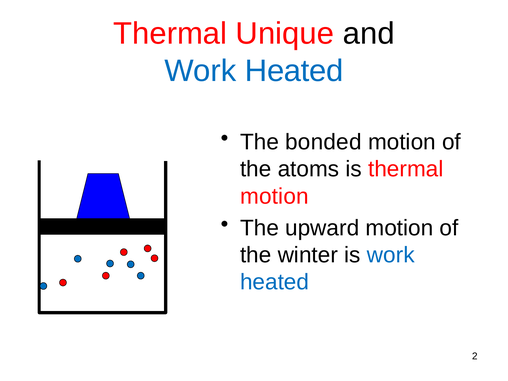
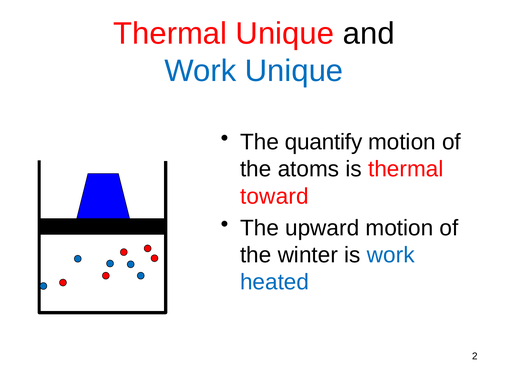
Heated at (294, 71): Heated -> Unique
bonded: bonded -> quantify
motion at (274, 196): motion -> toward
